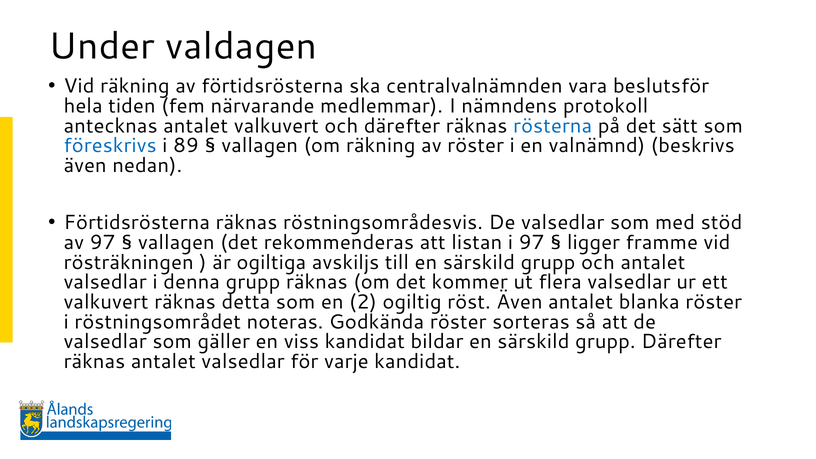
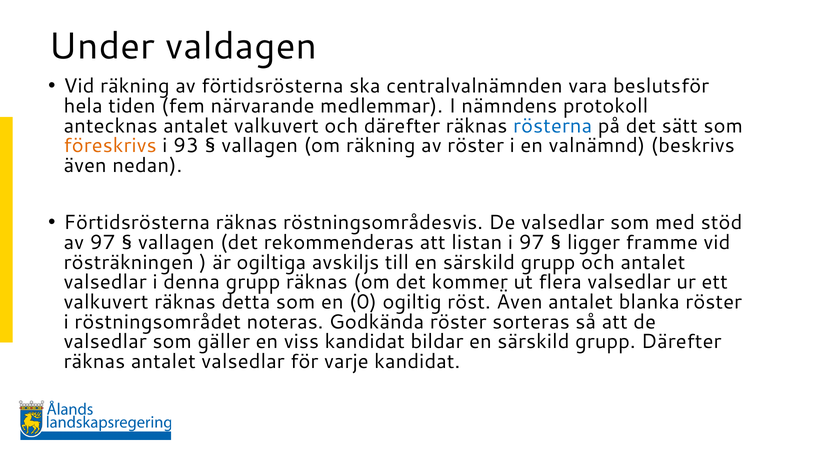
föreskrivs colour: blue -> orange
89: 89 -> 93
2: 2 -> 0
